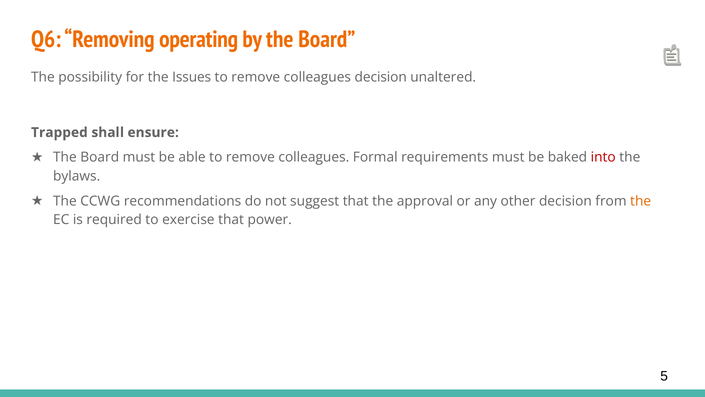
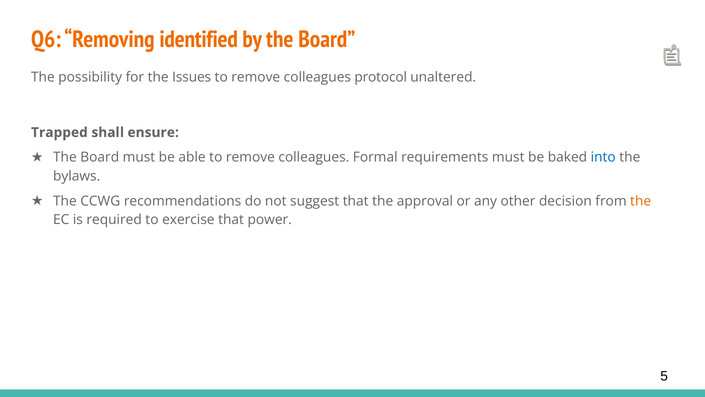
operating: operating -> identified
colleagues decision: decision -> protocol
into colour: red -> blue
